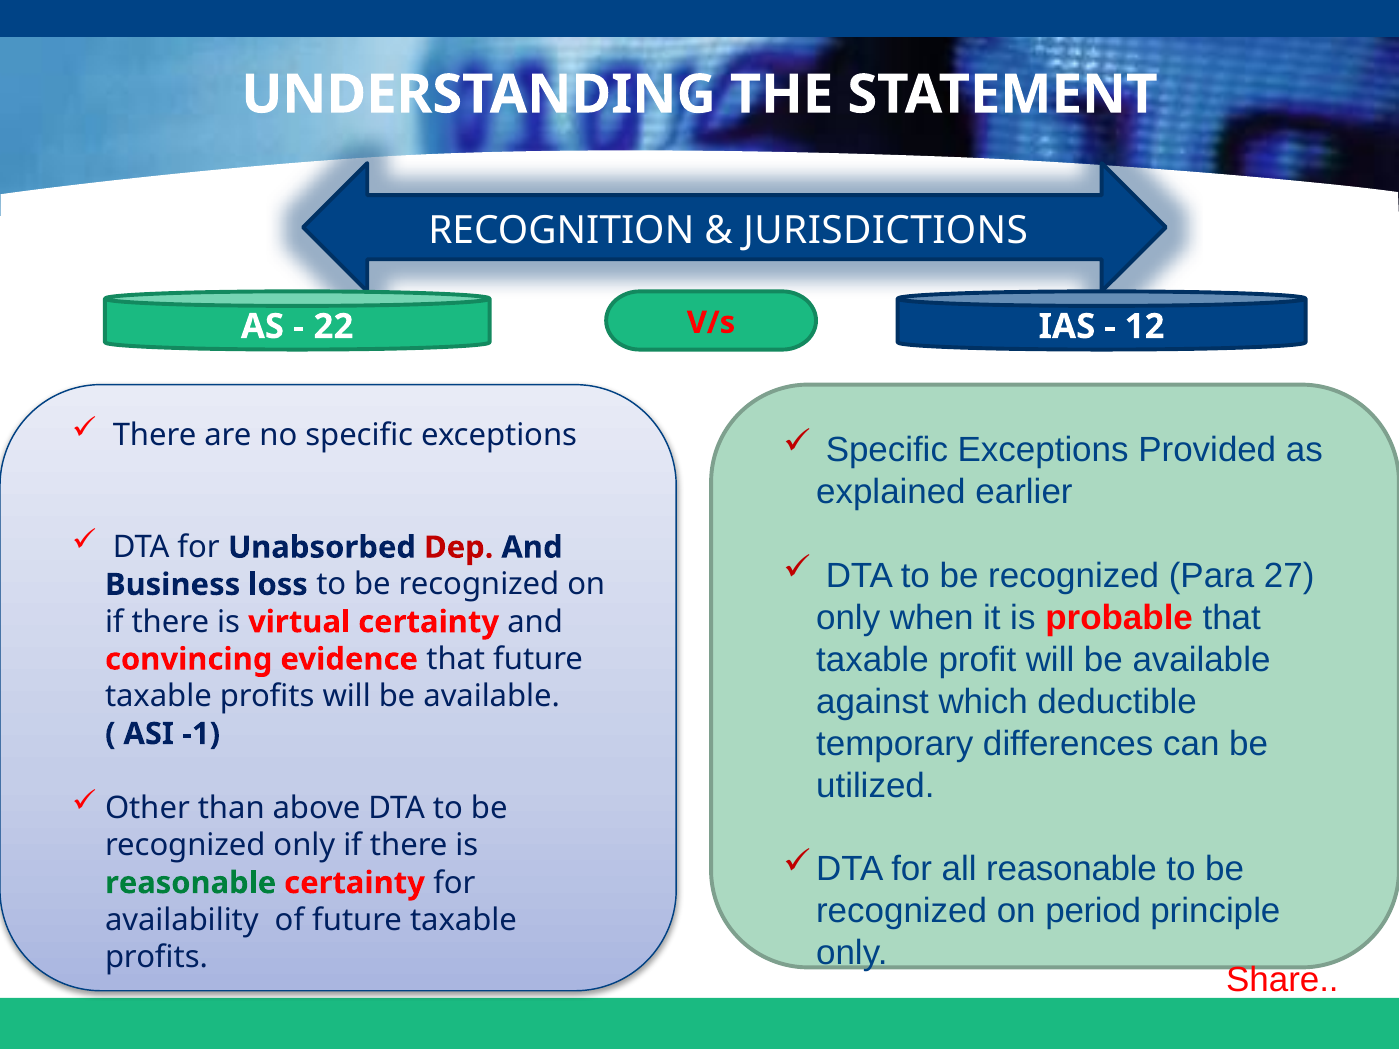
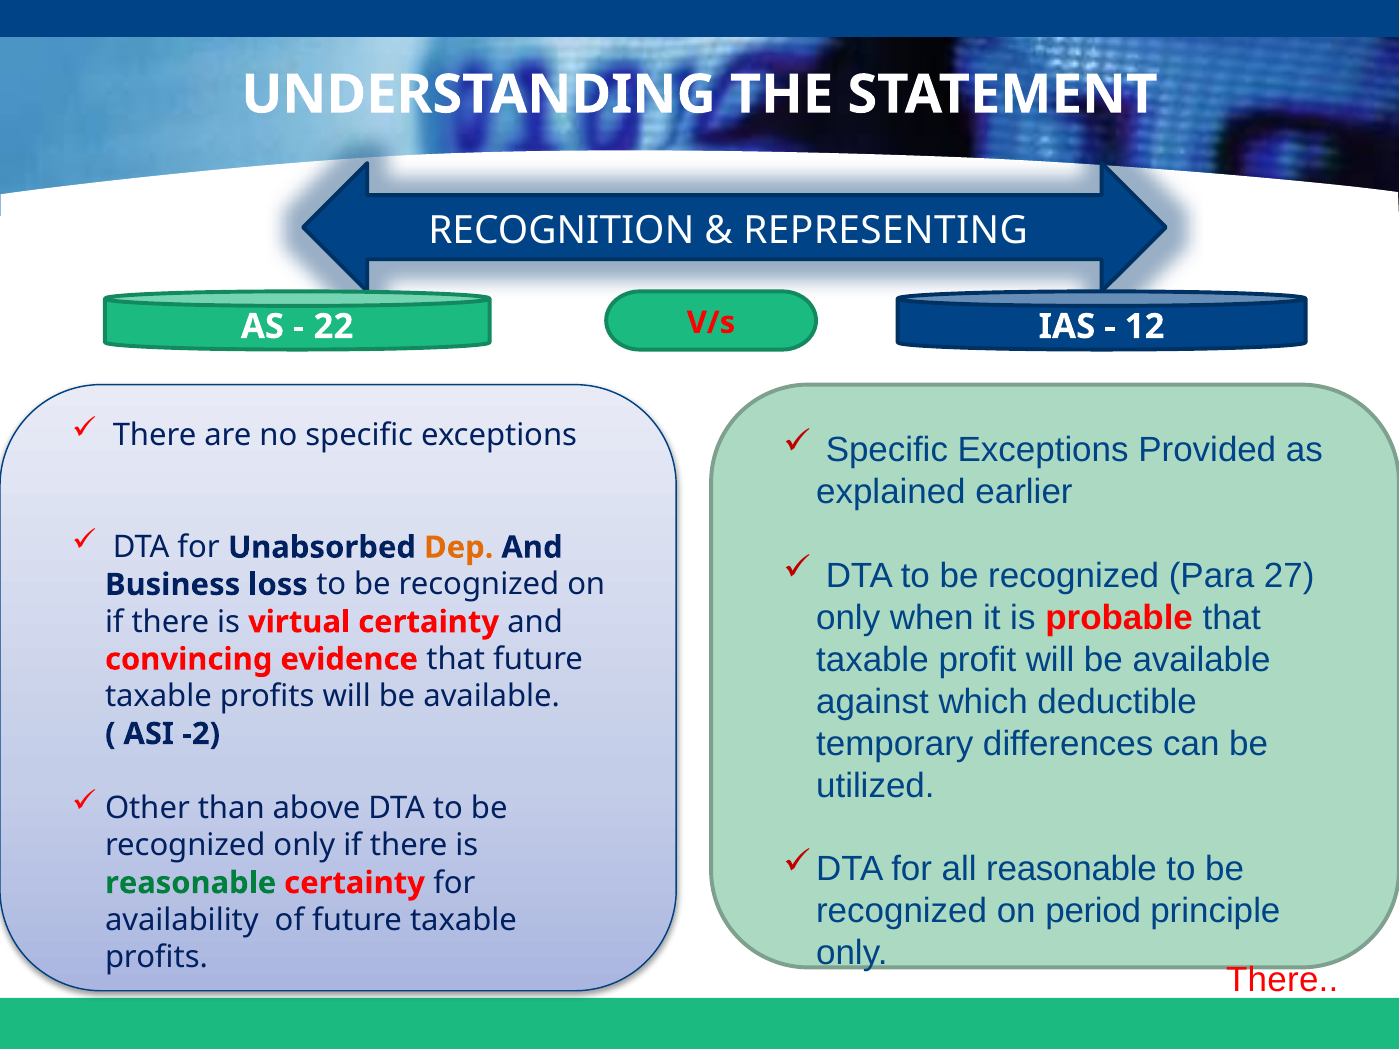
JURISDICTIONS: JURISDICTIONS -> REPRESENTING
Dep colour: red -> orange
-1: -1 -> -2
Share at (1282, 981): Share -> There
